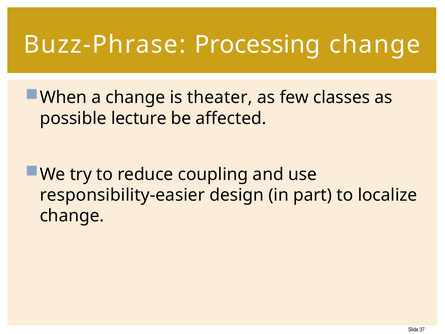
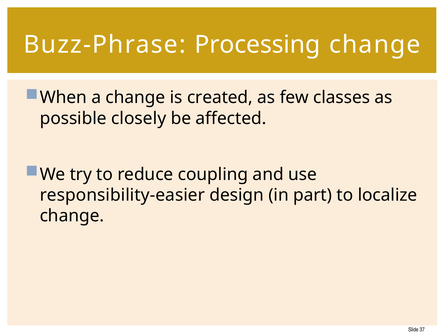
theater: theater -> created
lecture: lecture -> closely
